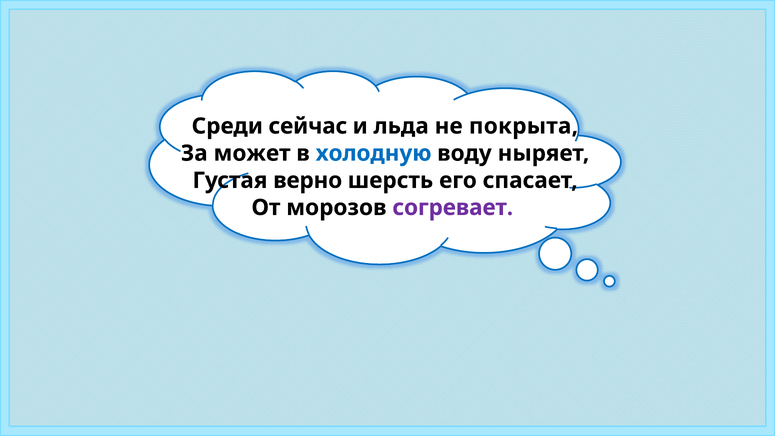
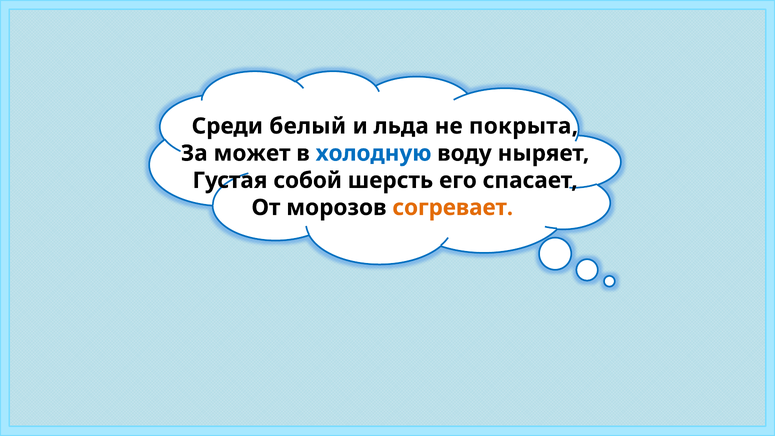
сейчас: сейчас -> белый
верно: верно -> собой
согревает colour: purple -> orange
